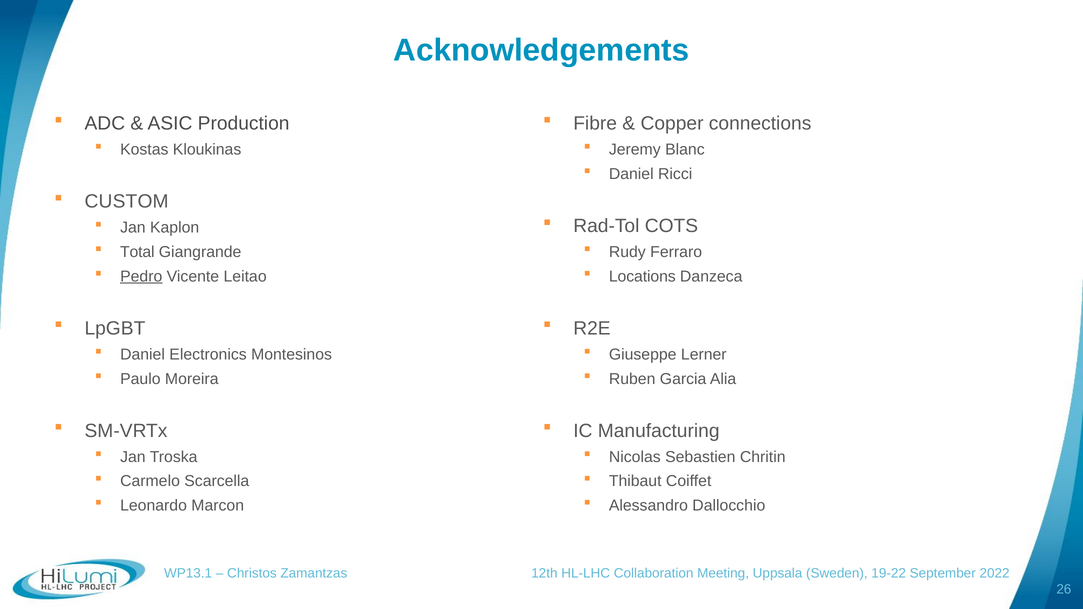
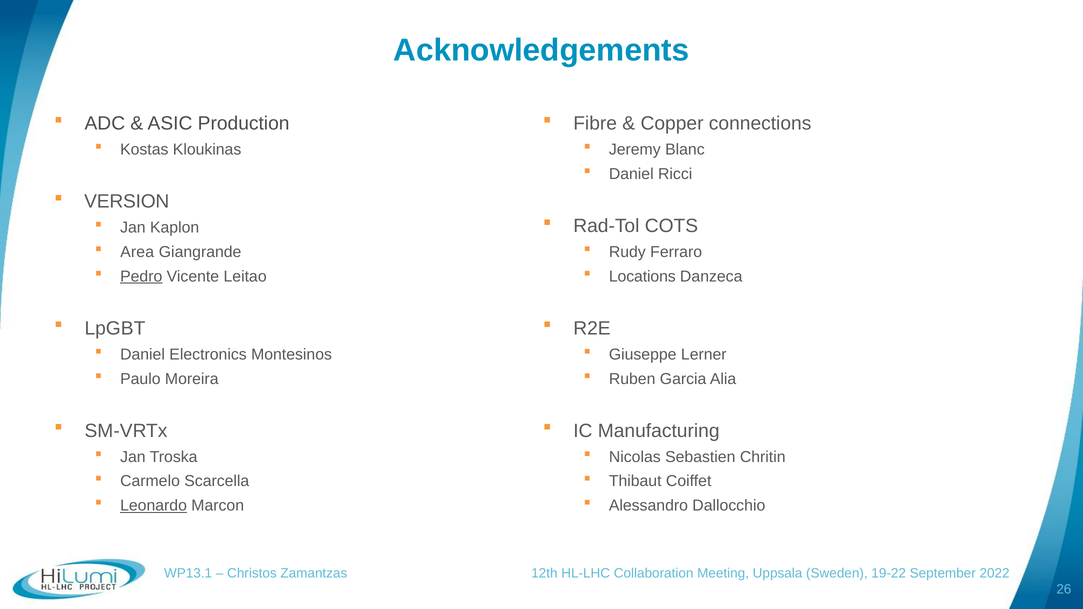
CUSTOM: CUSTOM -> VERSION
Total: Total -> Area
Leonardo underline: none -> present
